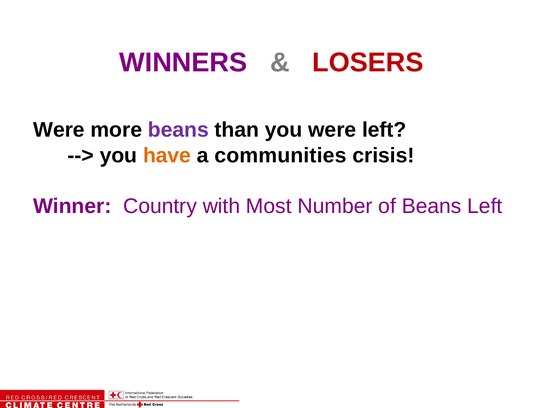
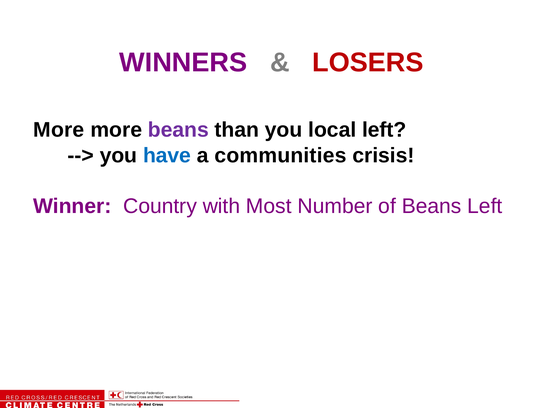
Were at (59, 130): Were -> More
you were: were -> local
have colour: orange -> blue
